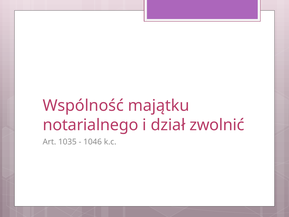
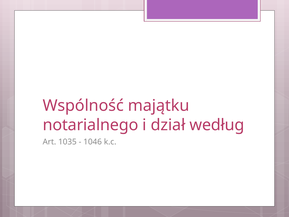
zwolnić: zwolnić -> według
